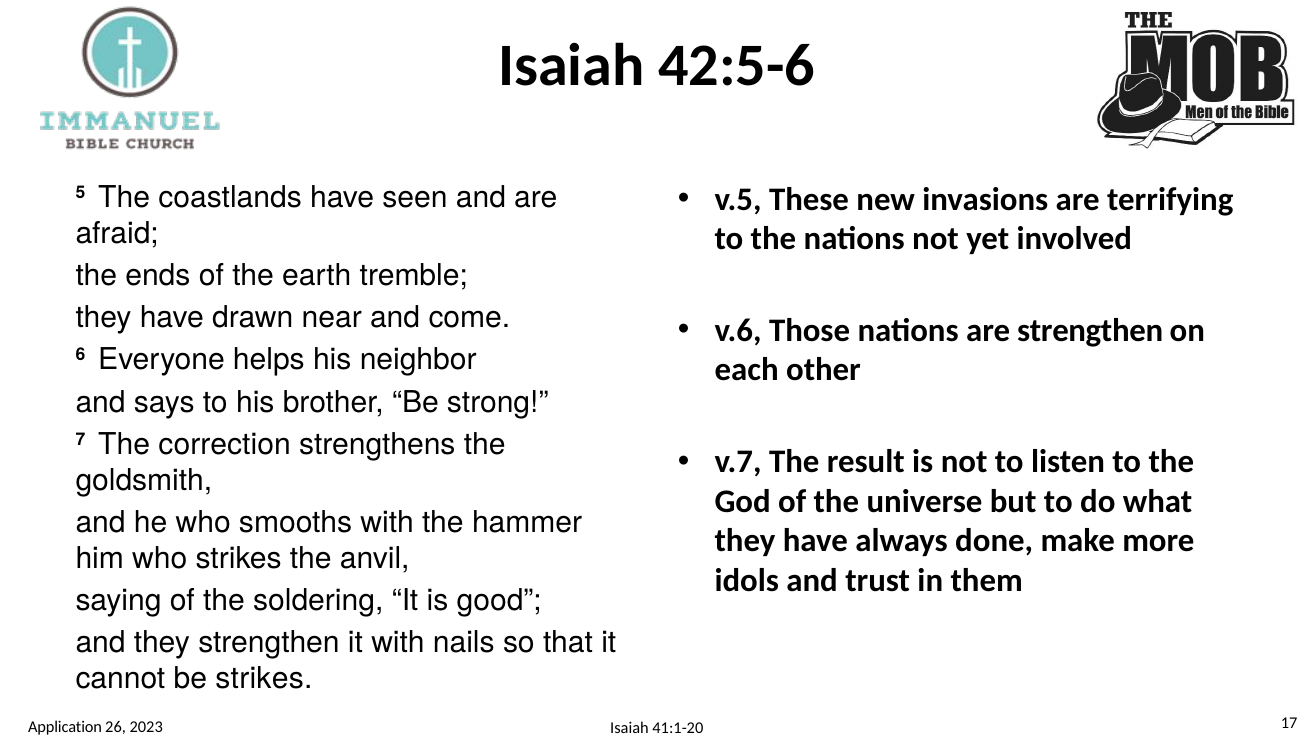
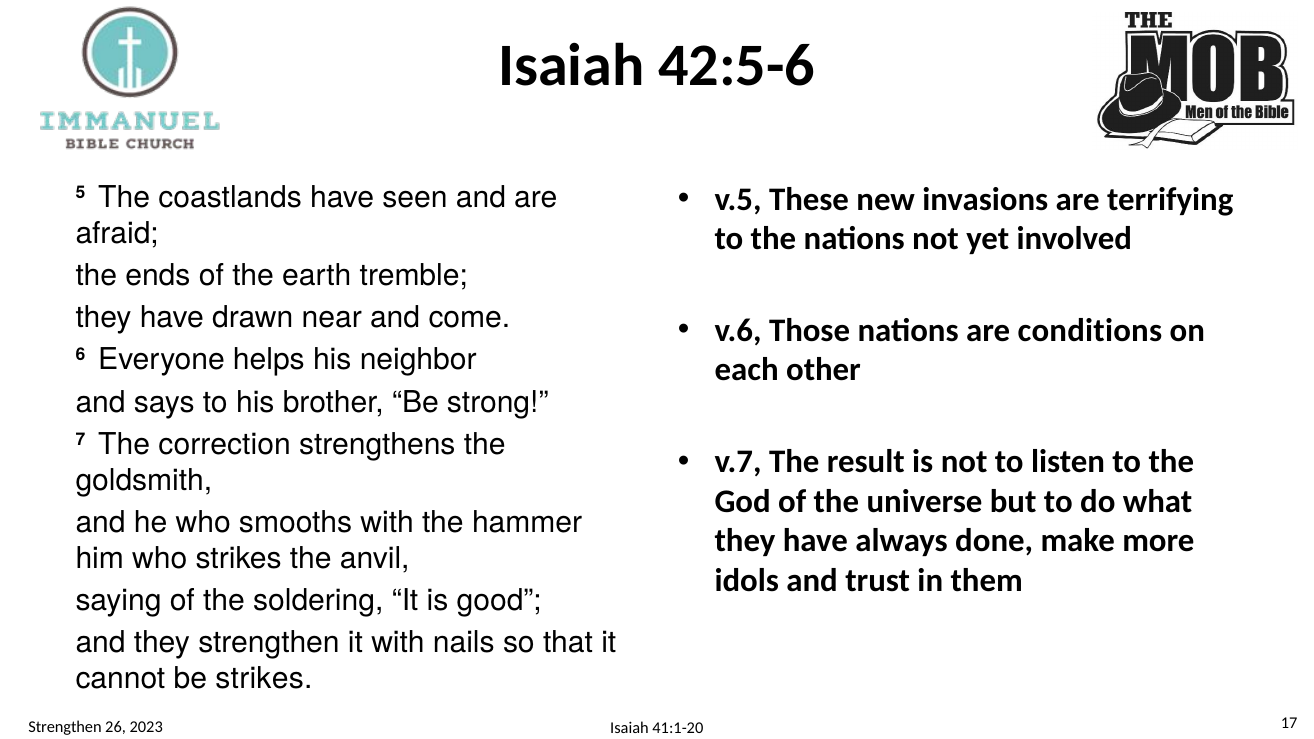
are strengthen: strengthen -> conditions
Application at (65, 727): Application -> Strengthen
